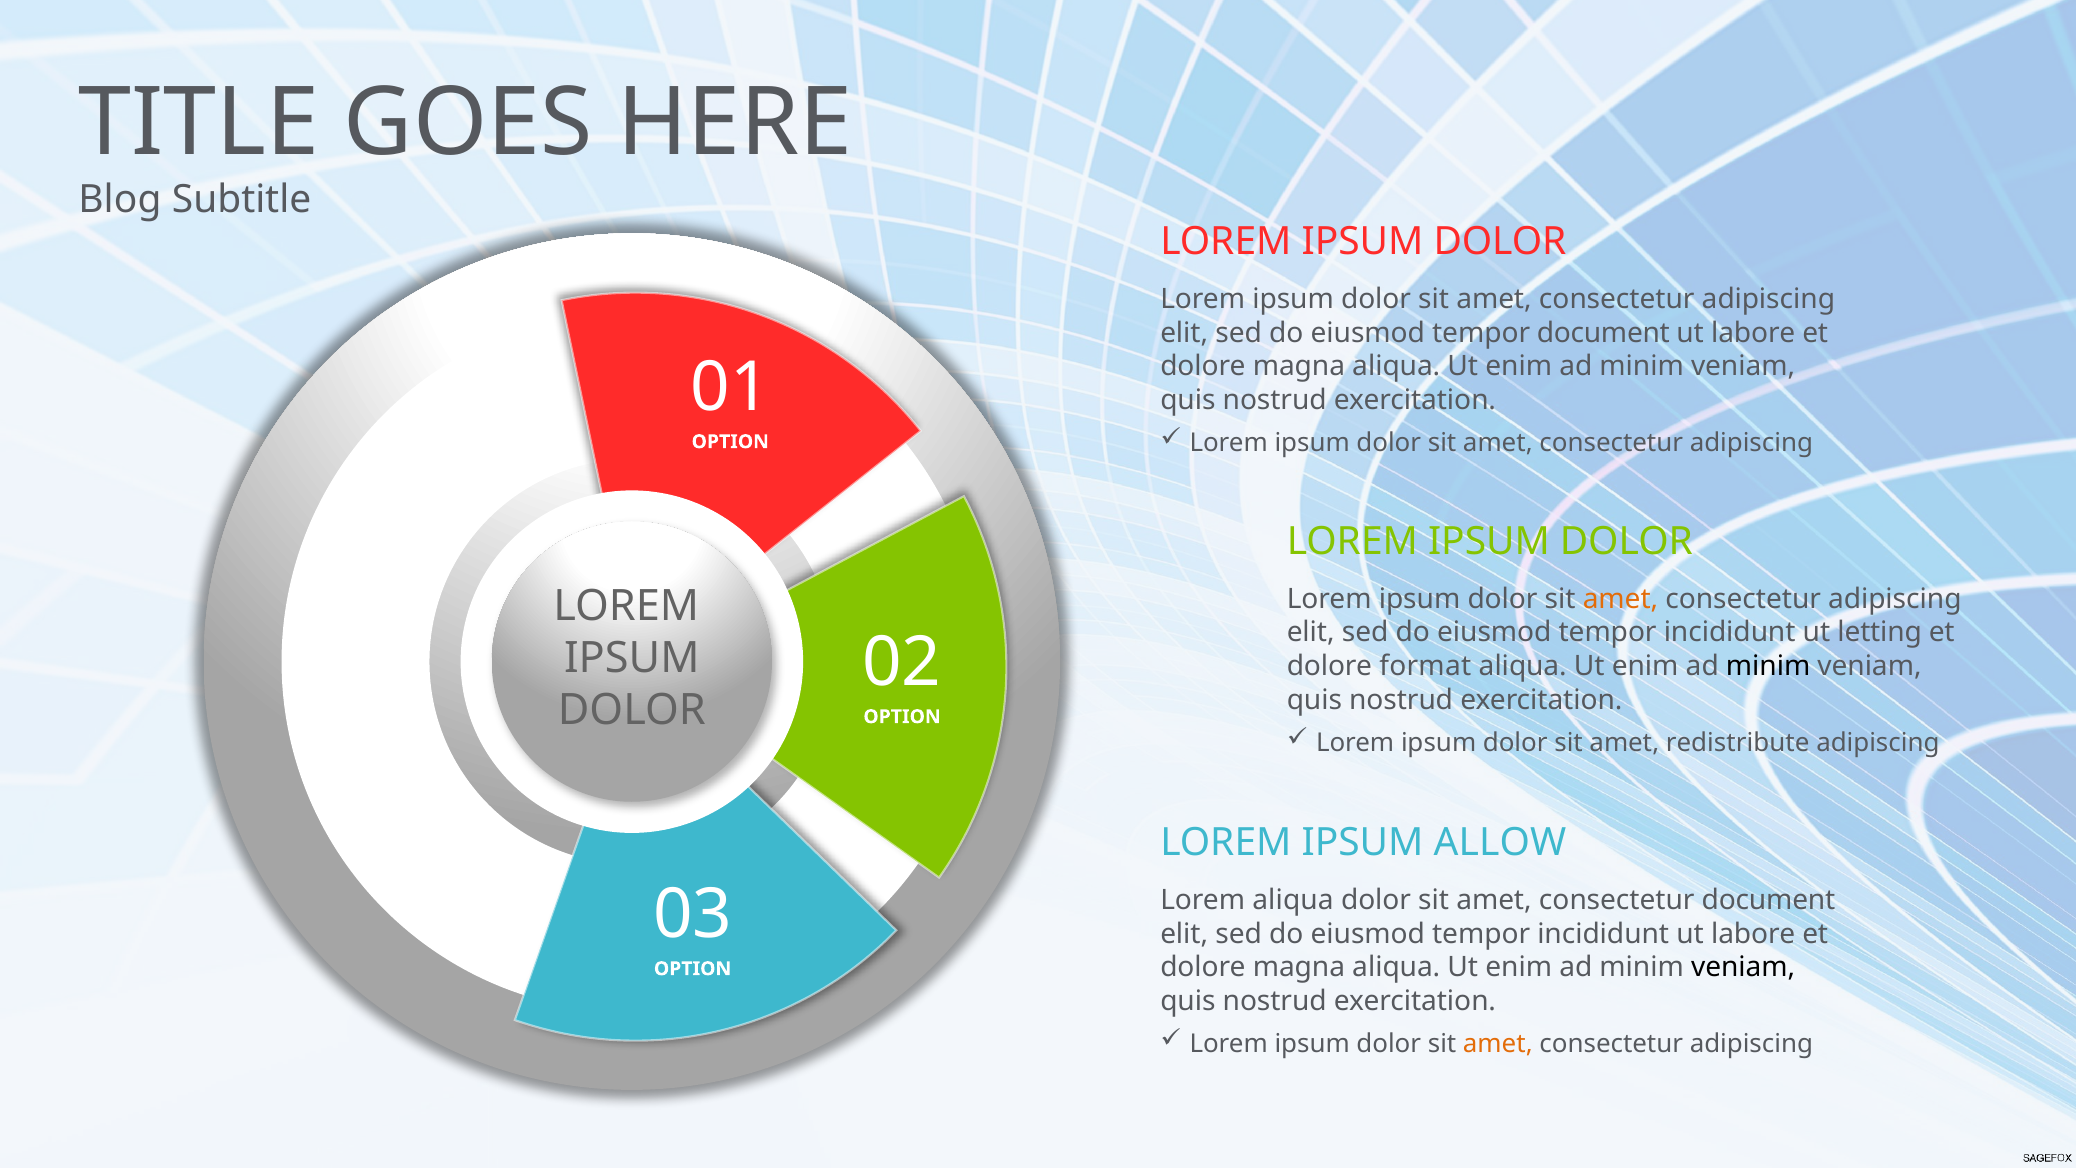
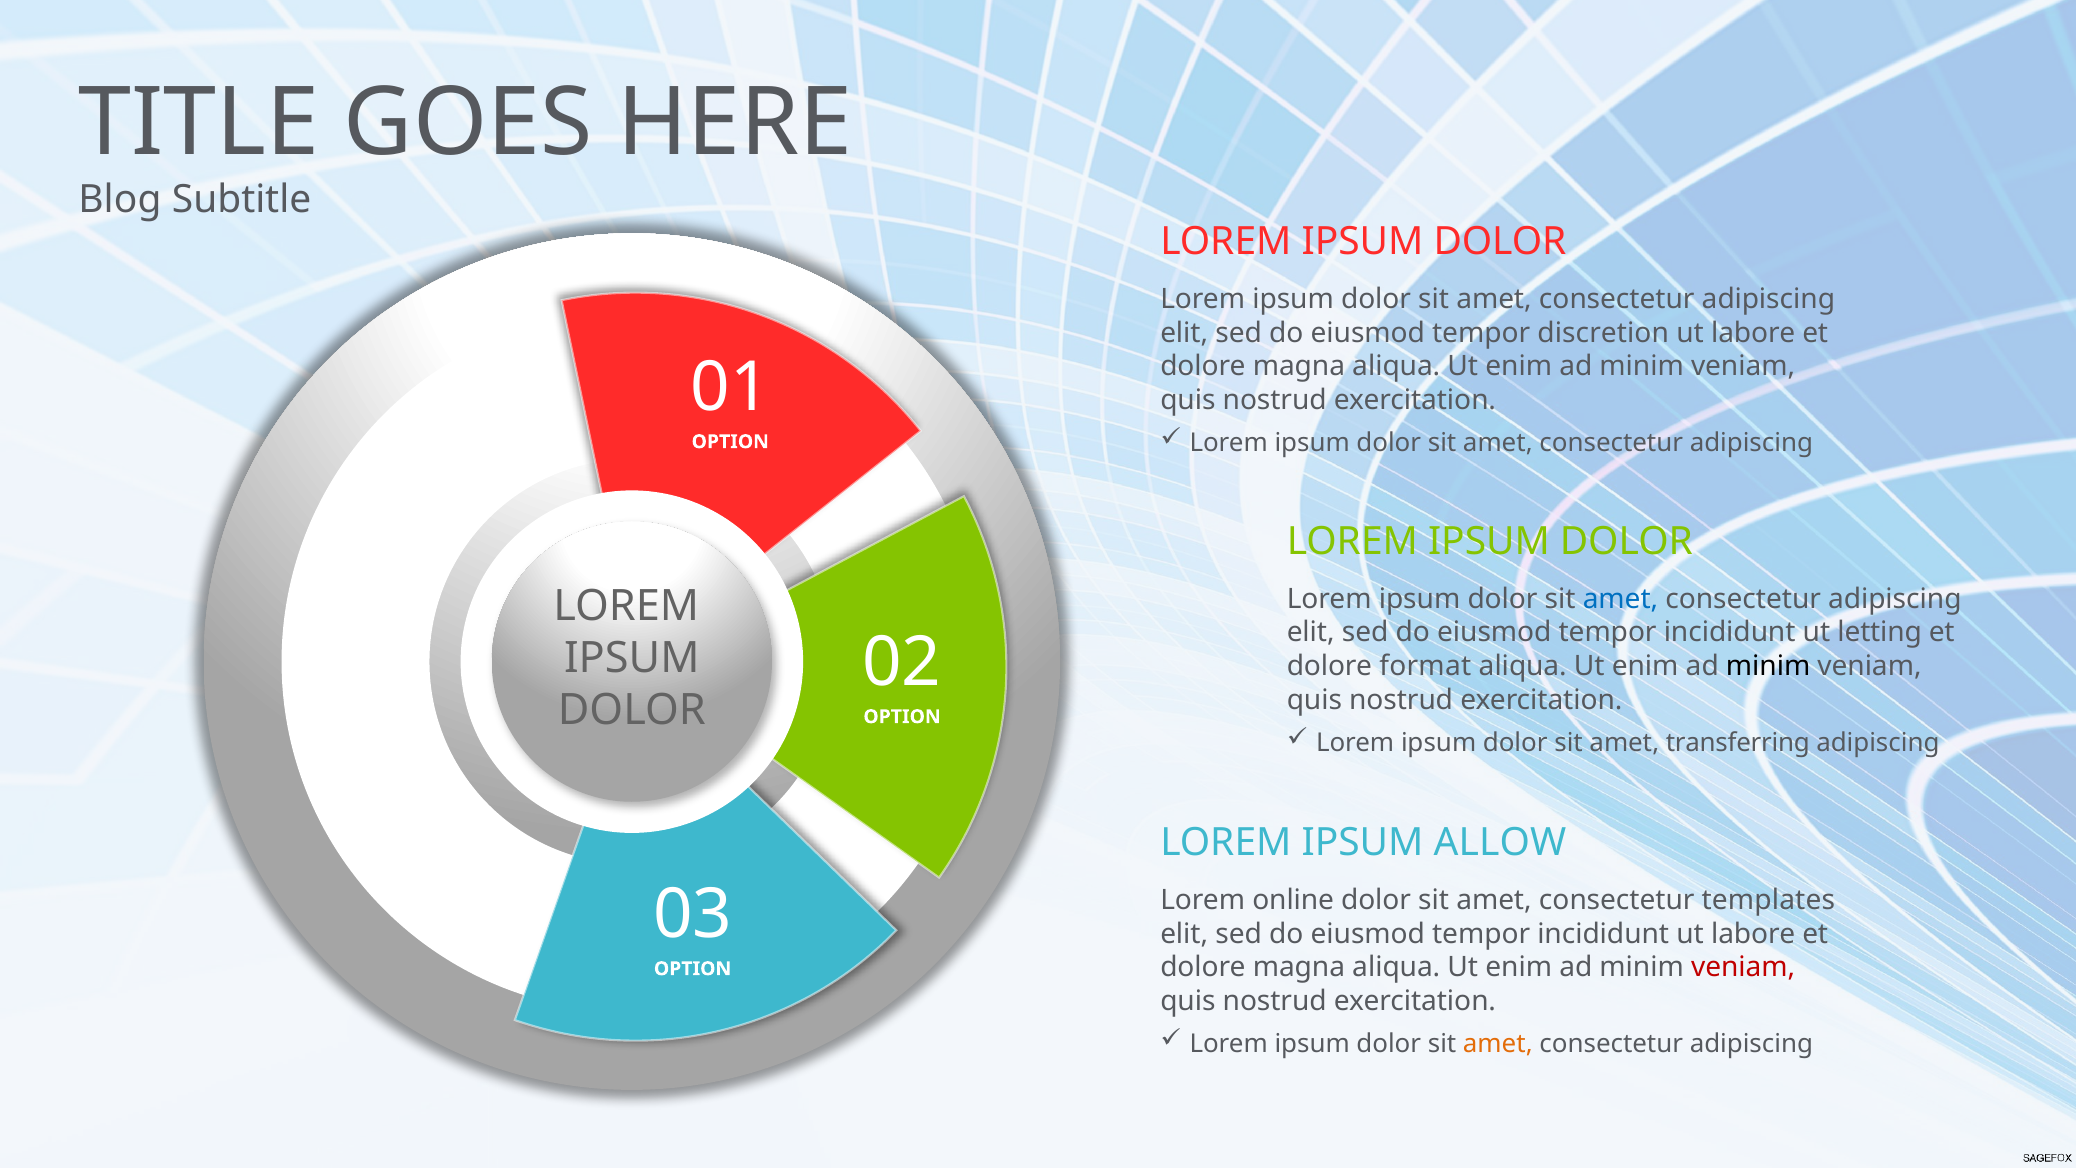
tempor document: document -> discretion
amet at (1620, 599) colour: orange -> blue
redistribute: redistribute -> transferring
Lorem aliqua: aliqua -> online
consectetur document: document -> templates
veniam at (1743, 967) colour: black -> red
